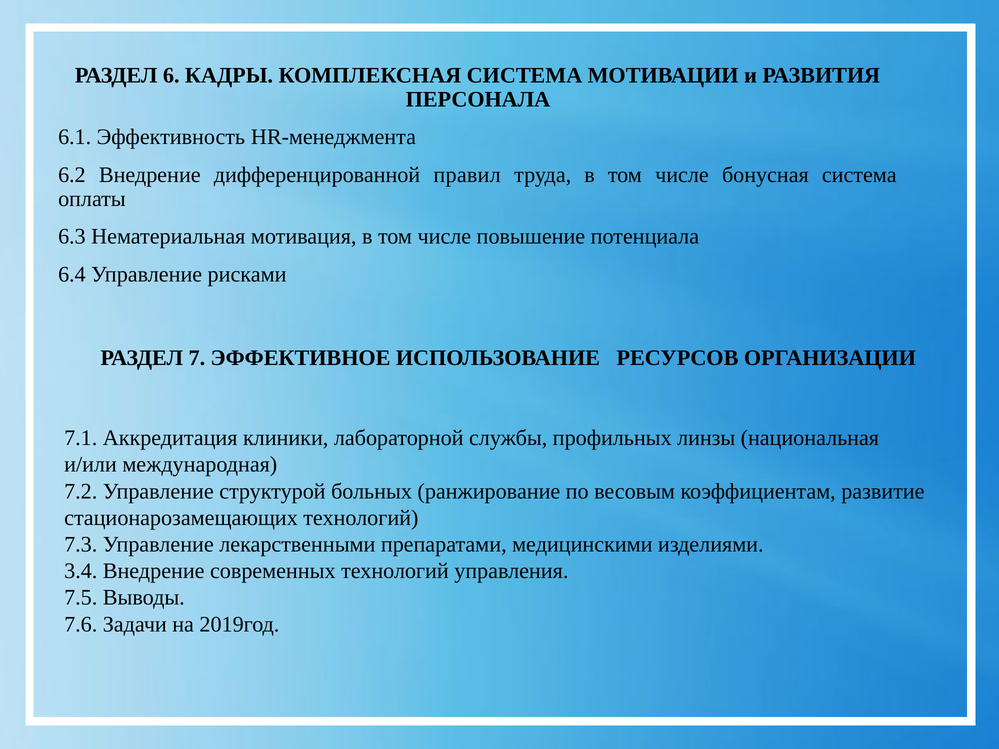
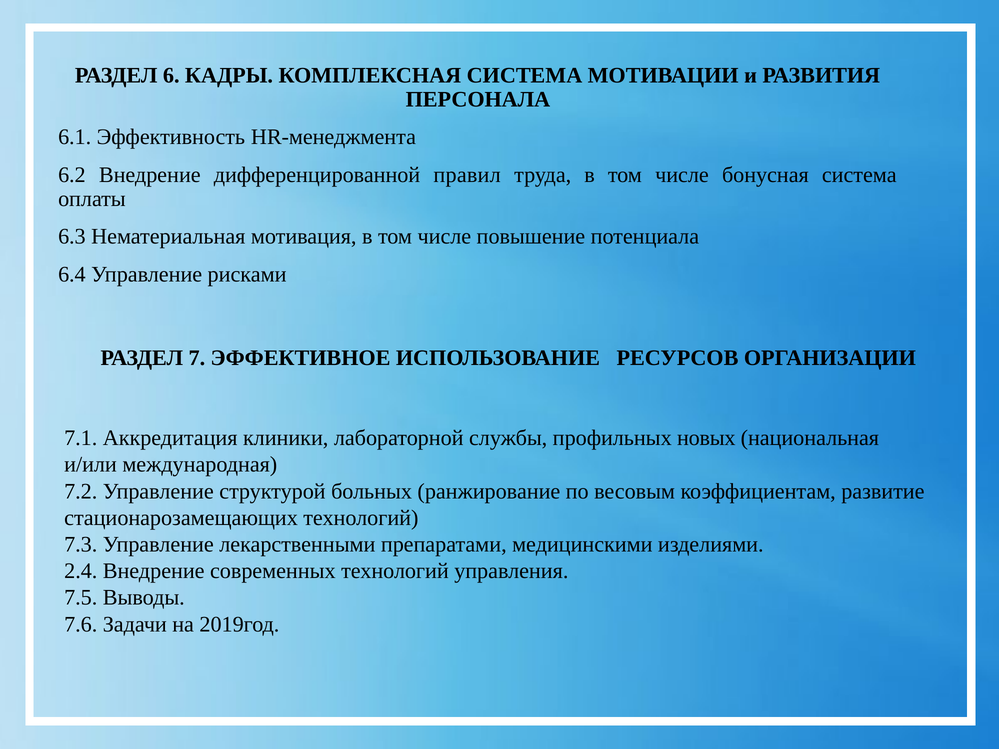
линзы: линзы -> новых
3.4: 3.4 -> 2.4
